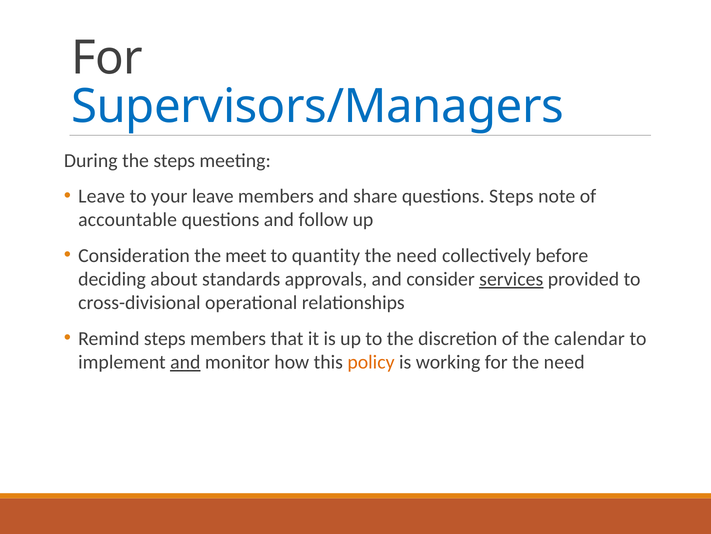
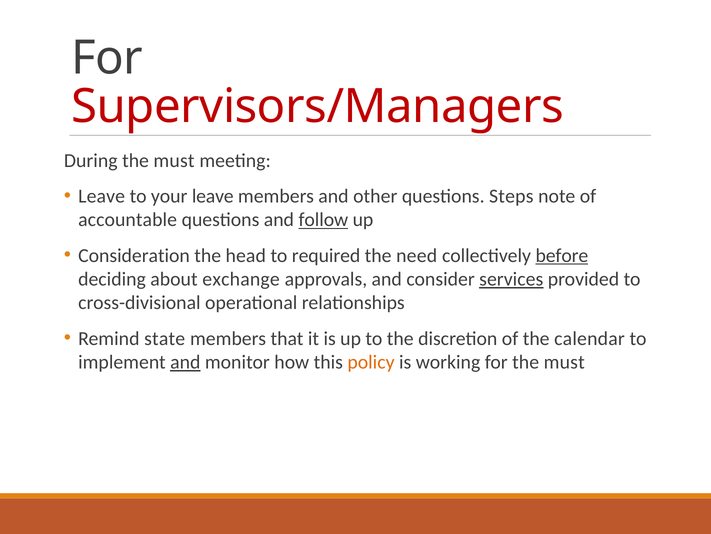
Supervisors/Managers colour: blue -> red
During the steps: steps -> must
share: share -> other
follow underline: none -> present
meet: meet -> head
quantity: quantity -> required
before underline: none -> present
standards: standards -> exchange
Remind steps: steps -> state
for the need: need -> must
